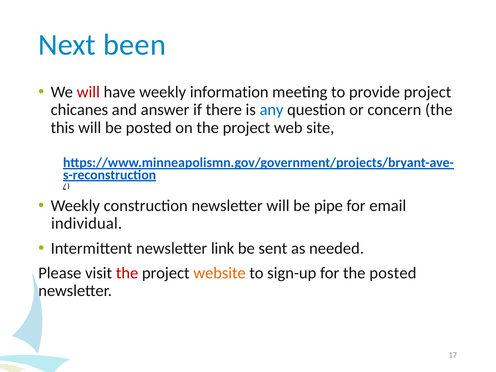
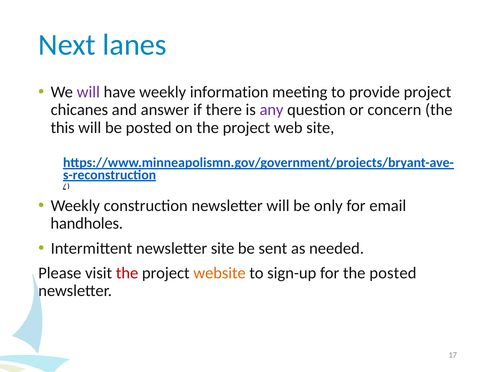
been: been -> lanes
will at (88, 92) colour: red -> purple
any colour: blue -> purple
pipe: pipe -> only
individual: individual -> handholes
newsletter link: link -> site
